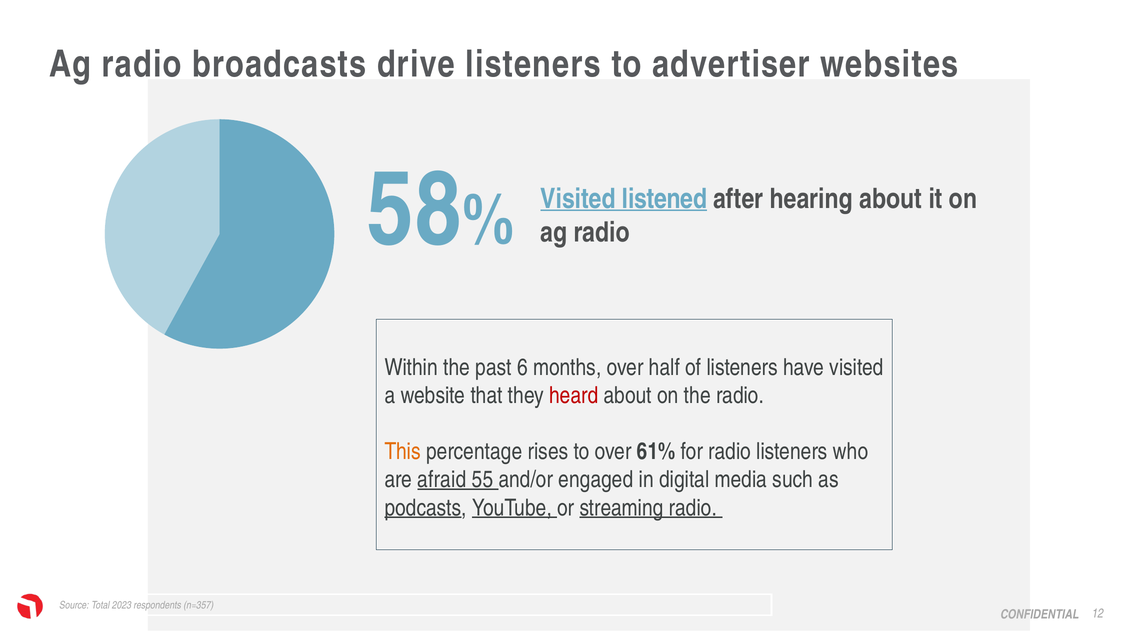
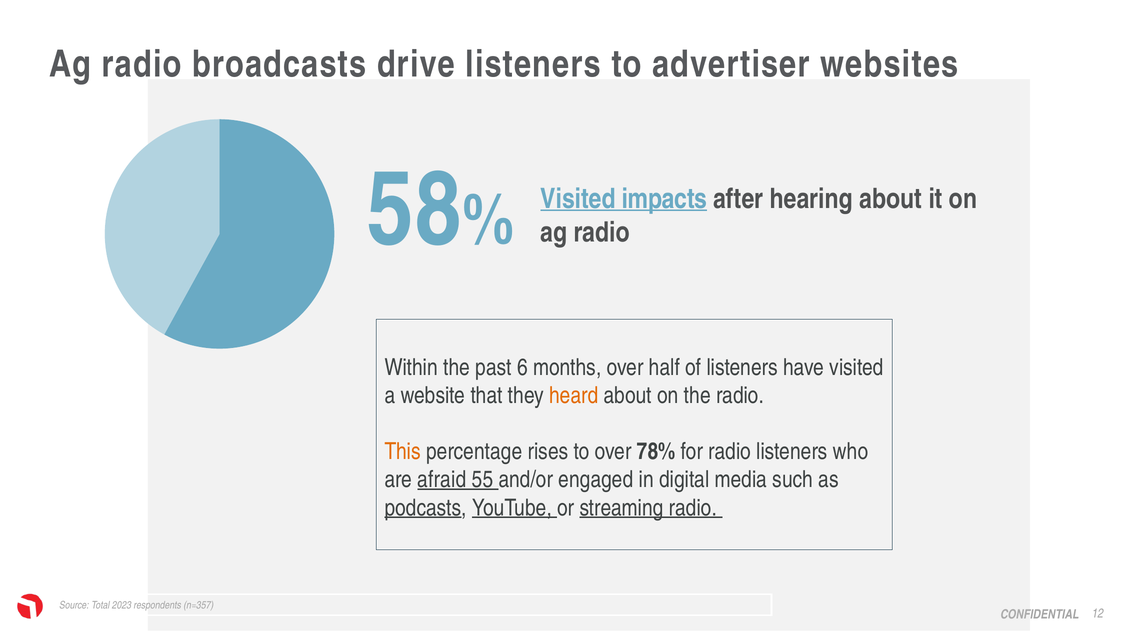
listened: listened -> impacts
heard colour: red -> orange
61%: 61% -> 78%
